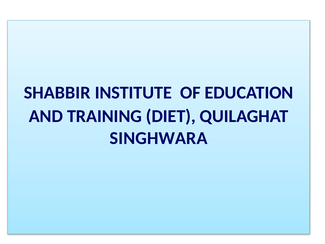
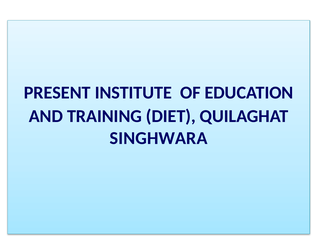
SHABBIR: SHABBIR -> PRESENT
